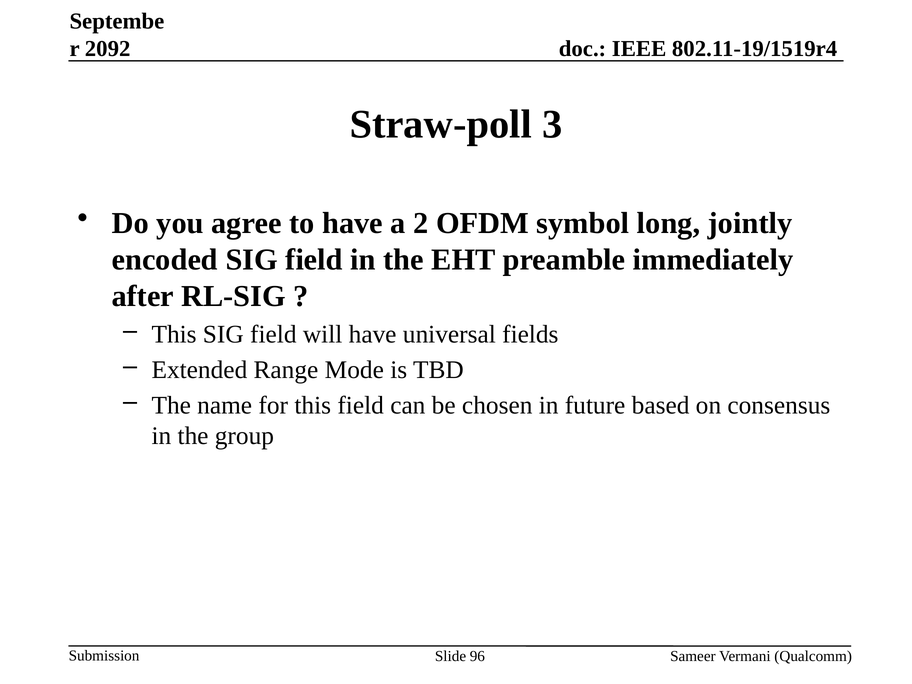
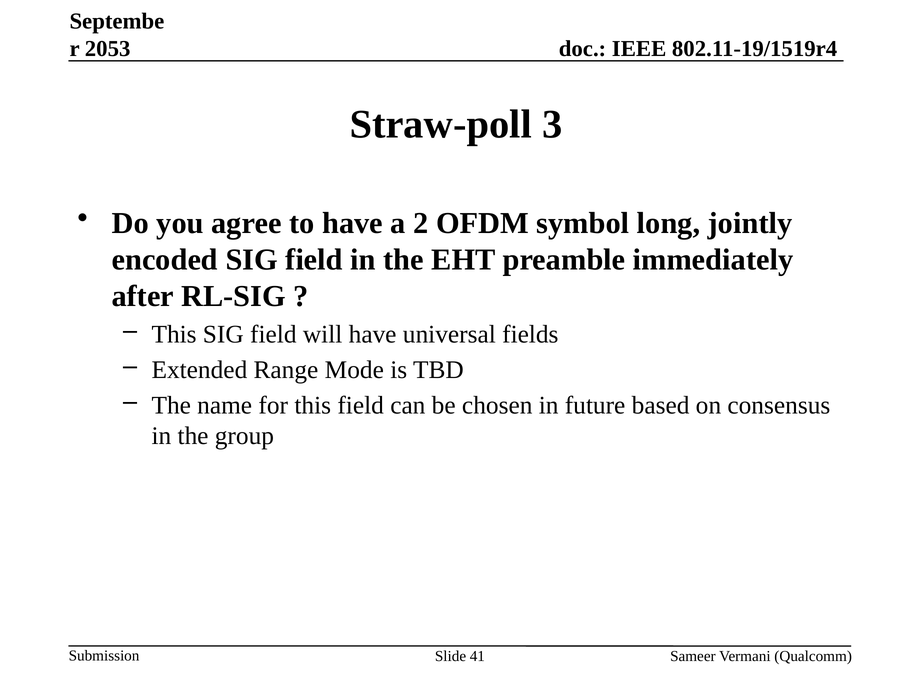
2092: 2092 -> 2053
96: 96 -> 41
